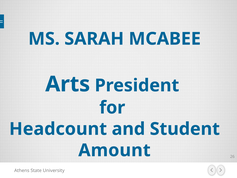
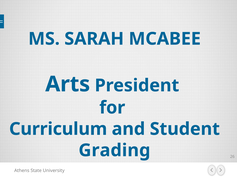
Headcount: Headcount -> Curriculum
Amount: Amount -> Grading
